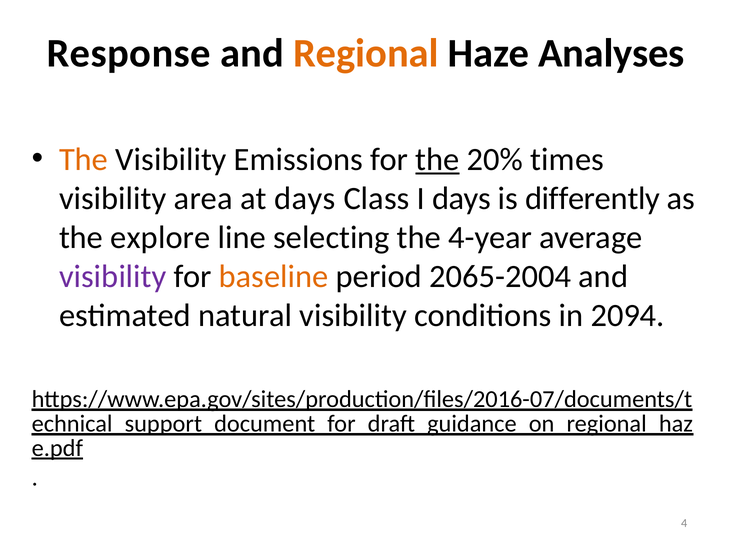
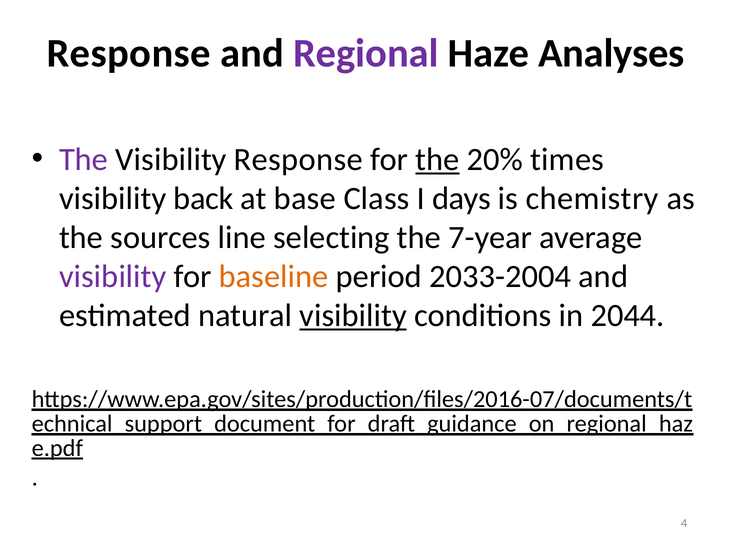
Regional colour: orange -> purple
The at (84, 159) colour: orange -> purple
Visibility Emissions: Emissions -> Response
area: area -> back
at days: days -> base
differently: differently -> chemistry
explore: explore -> sources
4-year: 4-year -> 7-year
2065-2004: 2065-2004 -> 2033-2004
visibility at (353, 316) underline: none -> present
2094: 2094 -> 2044
